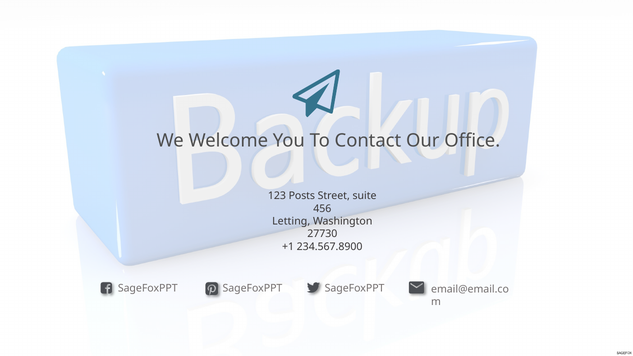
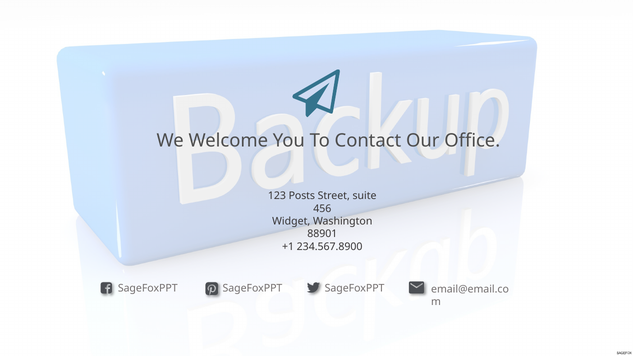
Letting: Letting -> Widget
27730: 27730 -> 88901
